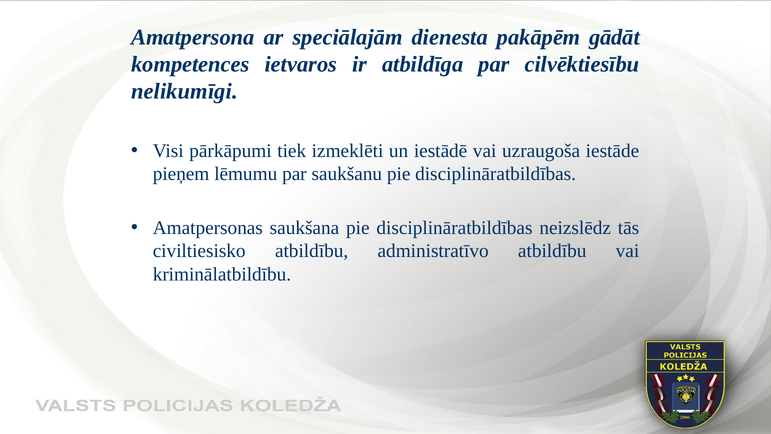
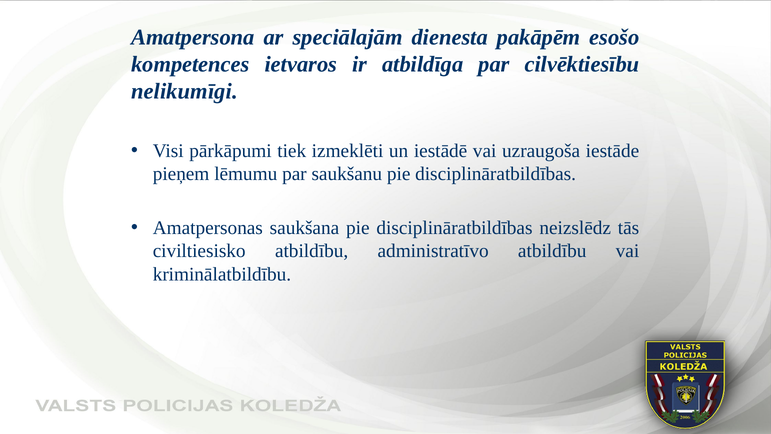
gādāt: gādāt -> esošo
